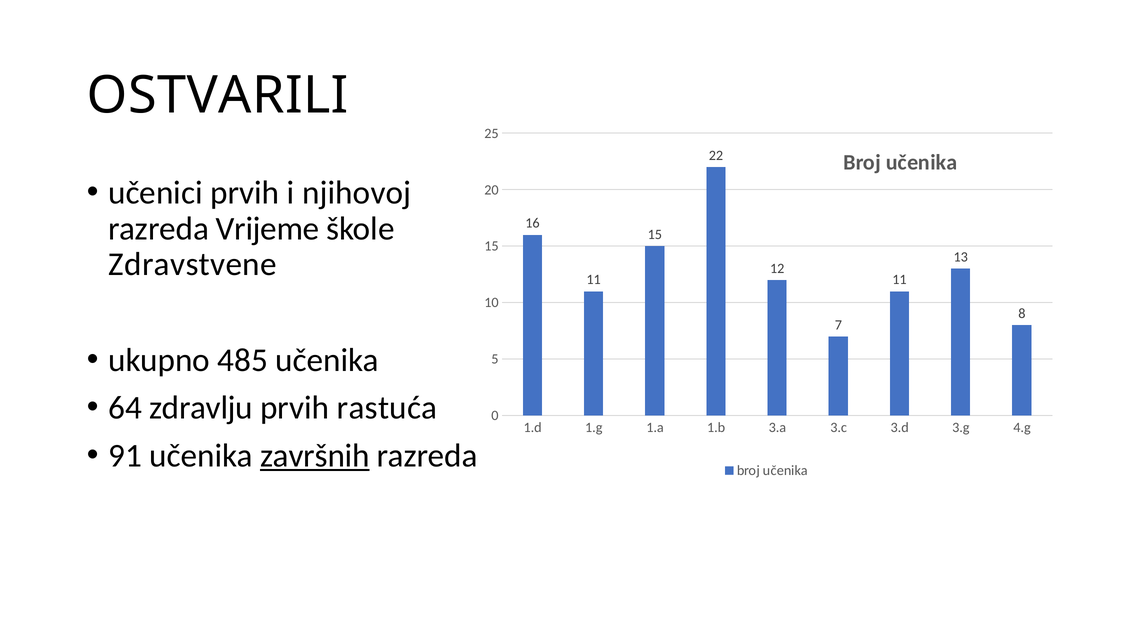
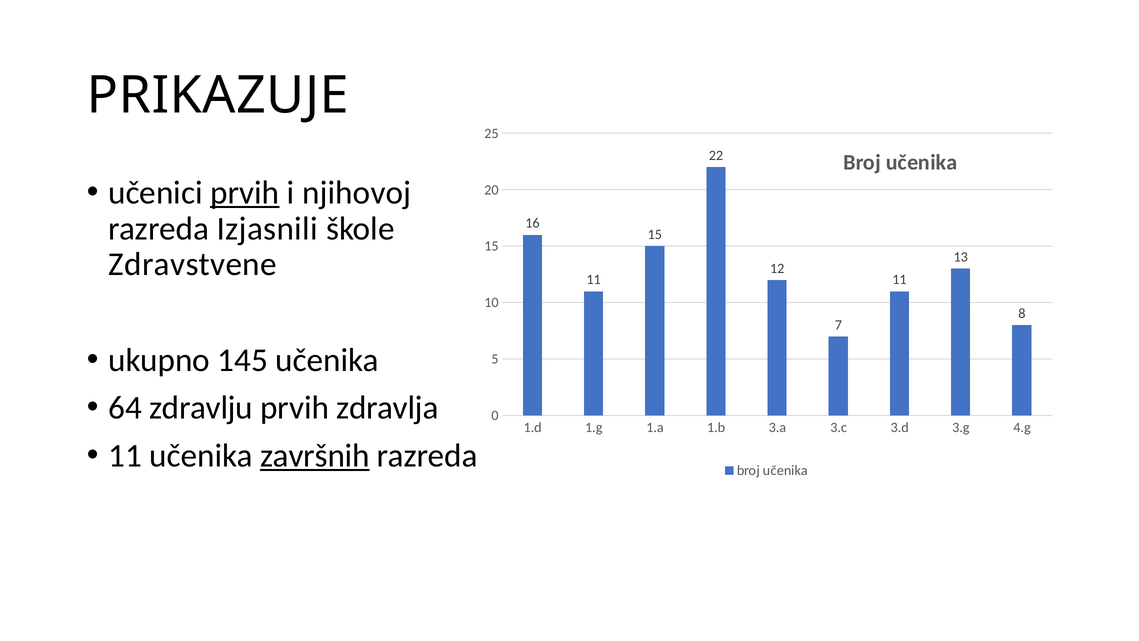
OSTVARILI: OSTVARILI -> PRIKAZUJE
prvih at (245, 193) underline: none -> present
Vrijeme: Vrijeme -> Izjasnili
485: 485 -> 145
rastuća: rastuća -> zdravlja
91 at (125, 455): 91 -> 11
